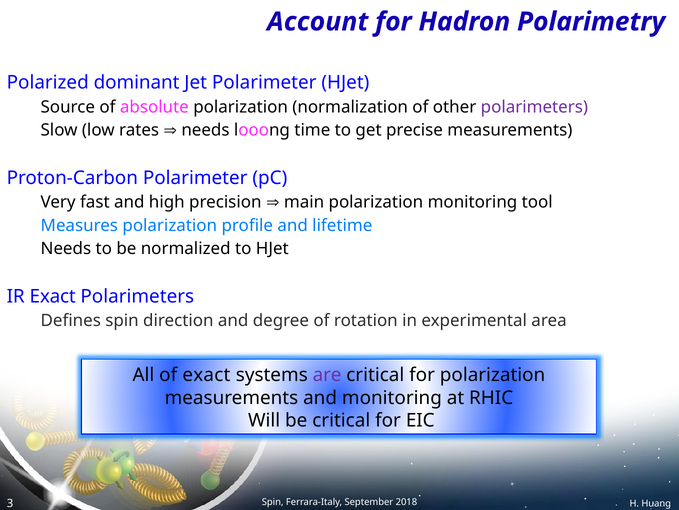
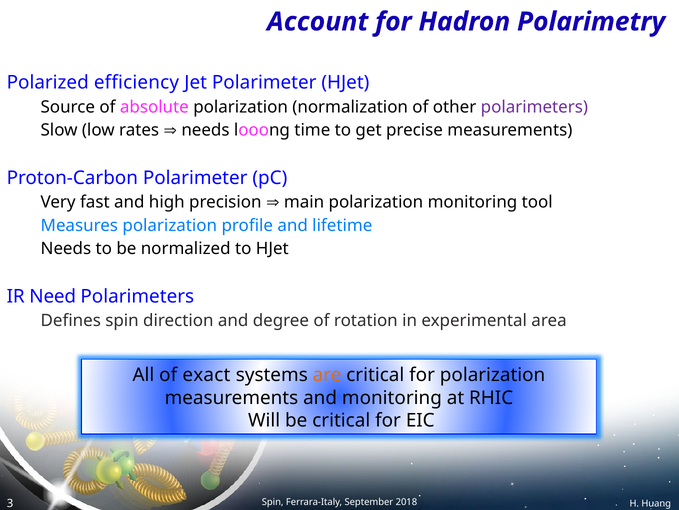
dominant: dominant -> efficiency
IR Exact: Exact -> Need
are colour: purple -> orange
